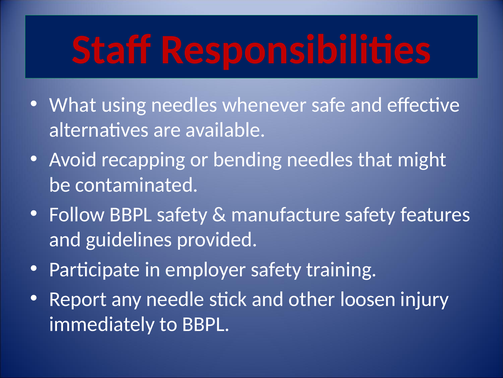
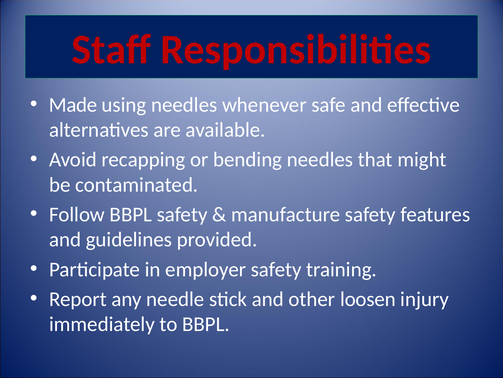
What: What -> Made
